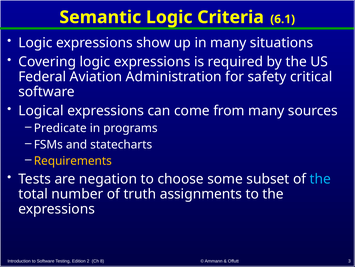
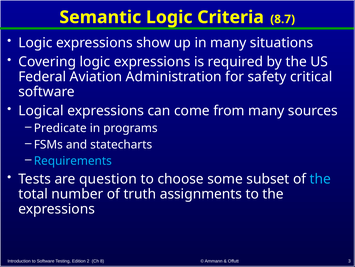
6.1: 6.1 -> 8.7
Requirements colour: yellow -> light blue
negation: negation -> question
